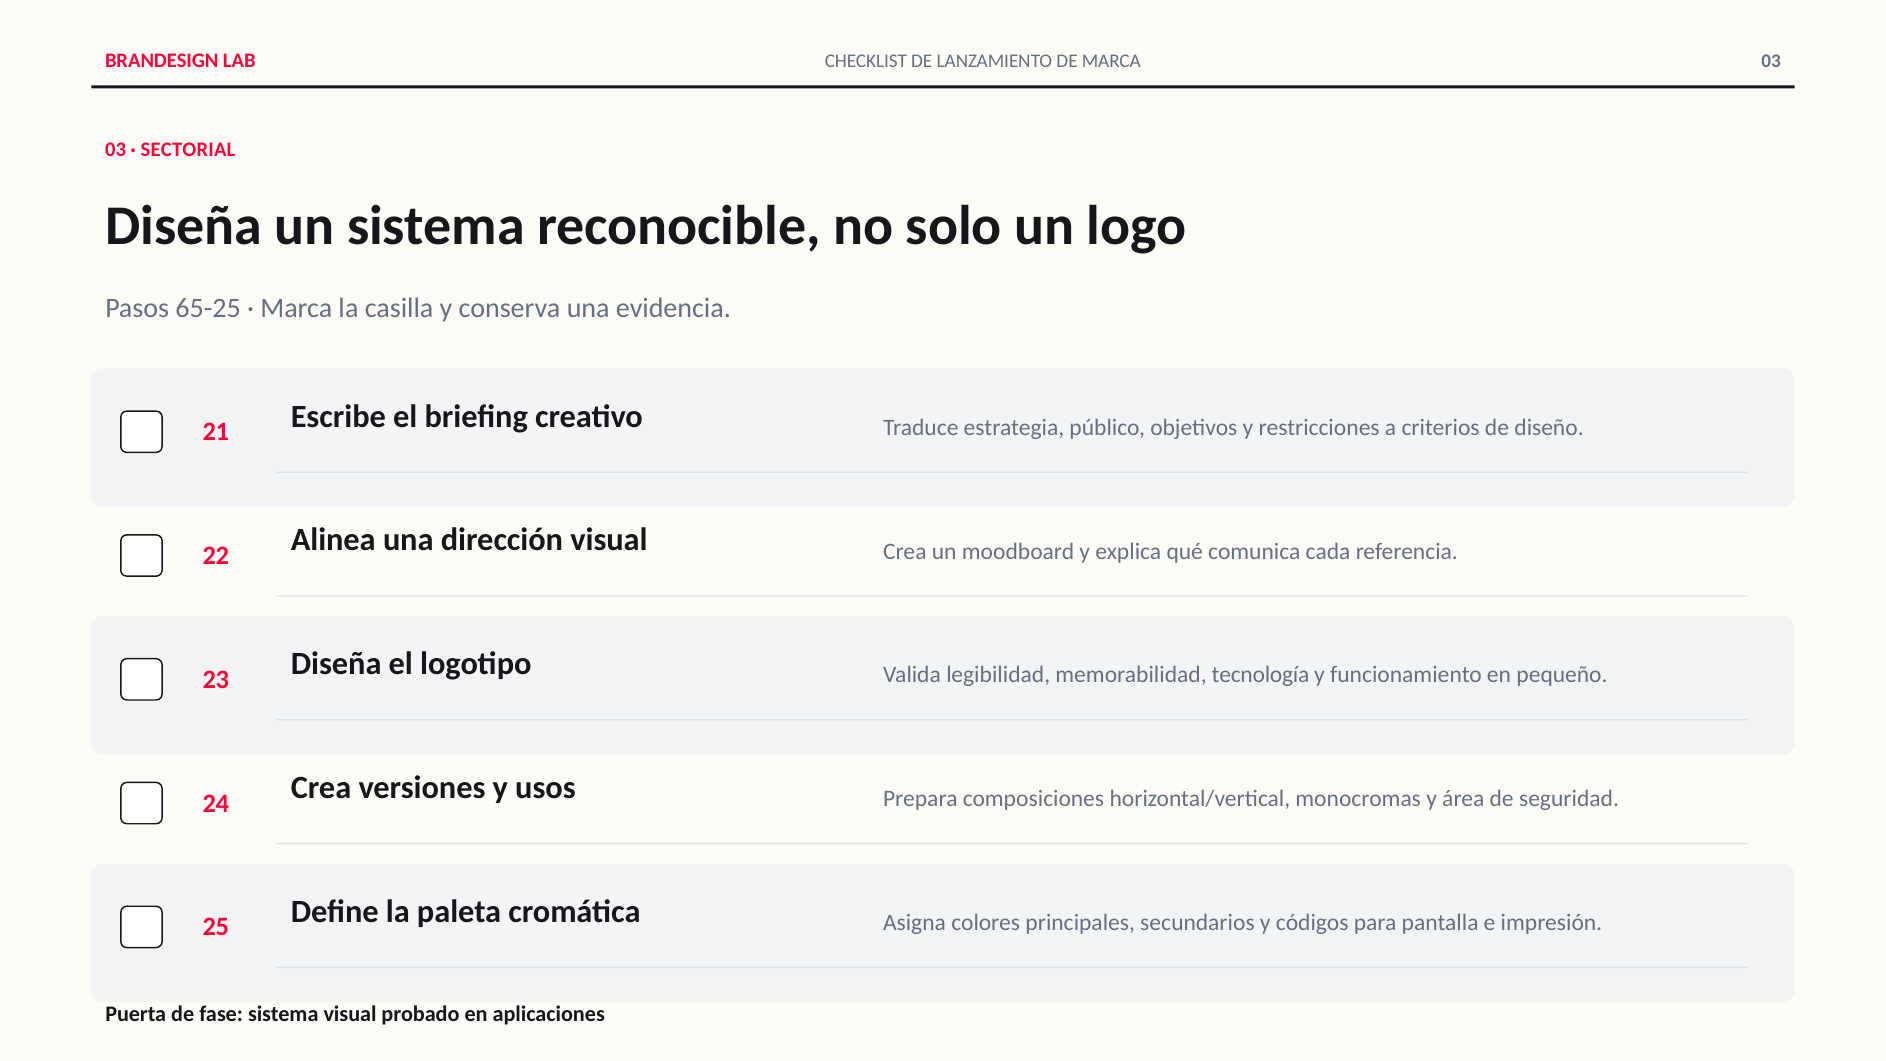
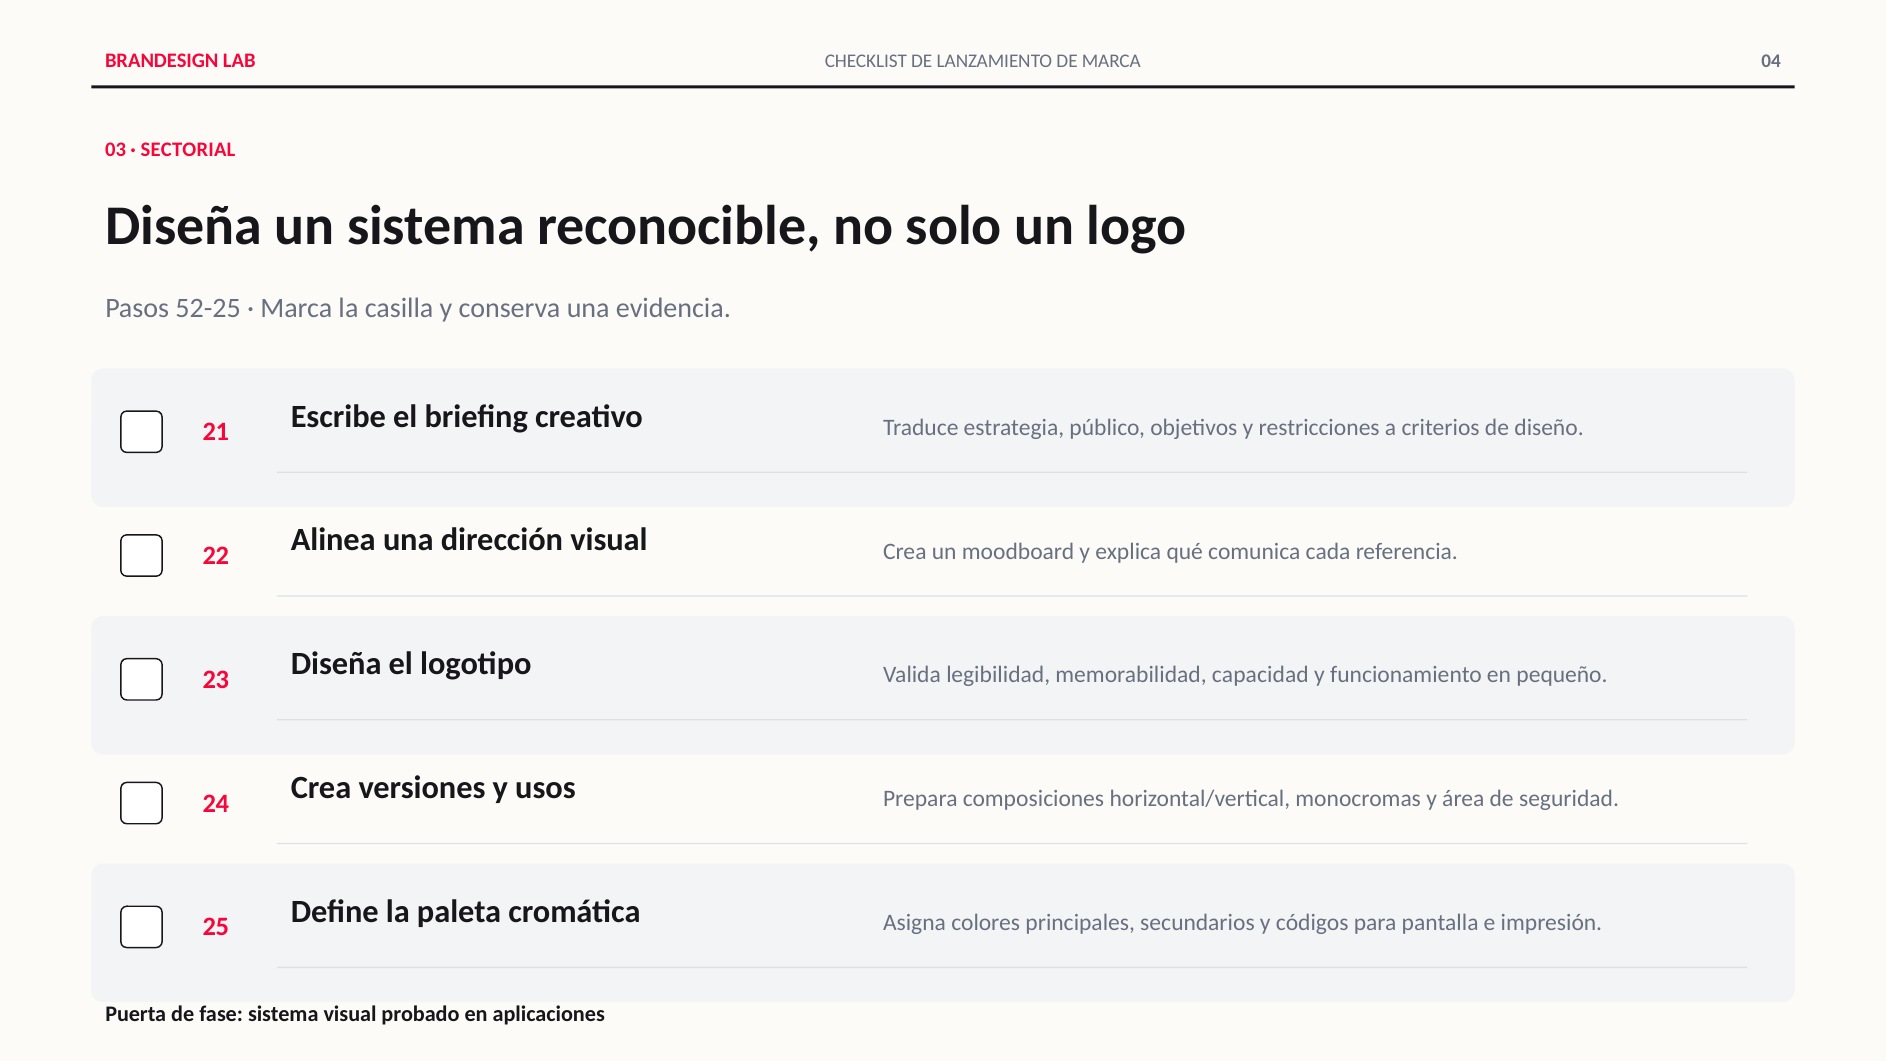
MARCA 03: 03 -> 04
65-25: 65-25 -> 52-25
tecnología: tecnología -> capacidad
